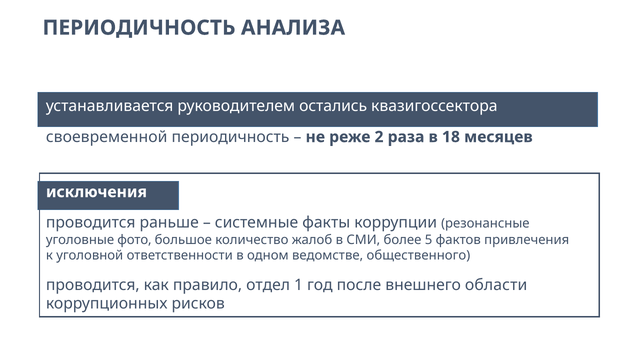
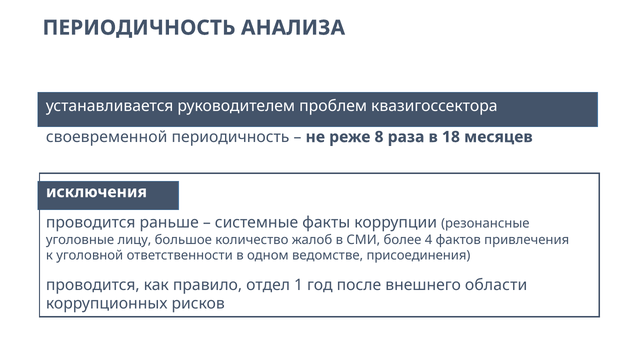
остались: остались -> проблем
2: 2 -> 8
фото: фото -> лицу
5: 5 -> 4
общественного: общественного -> присоединения
